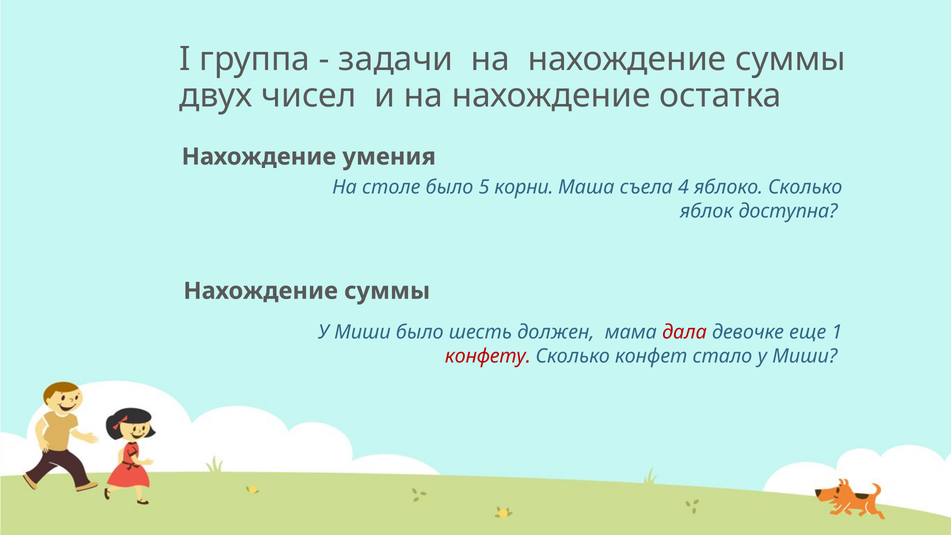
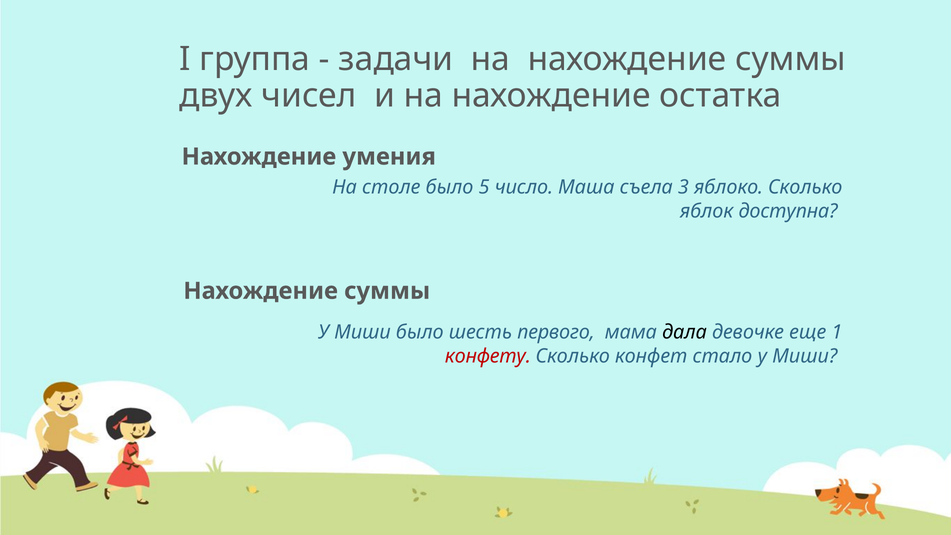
корни: корни -> число
4: 4 -> 3
должен: должен -> первого
дала colour: red -> black
